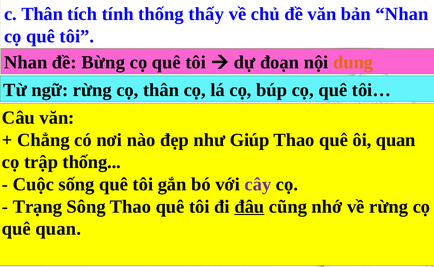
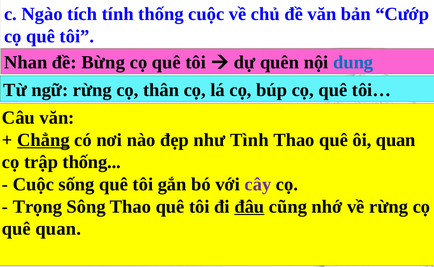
c Thân: Thân -> Ngào
thống thấy: thấy -> cuộc
bản Nhan: Nhan -> Cướp
đoạn: đoạn -> quên
dung colour: orange -> blue
Chẳng underline: none -> present
Giúp: Giúp -> Tình
Trạng: Trạng -> Trọng
